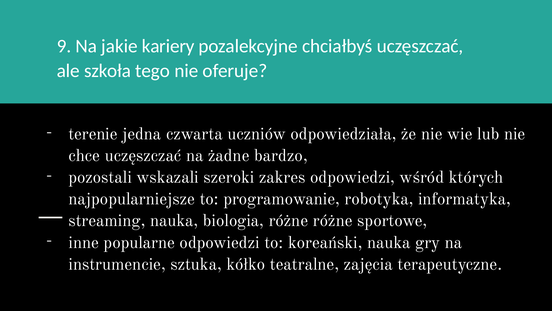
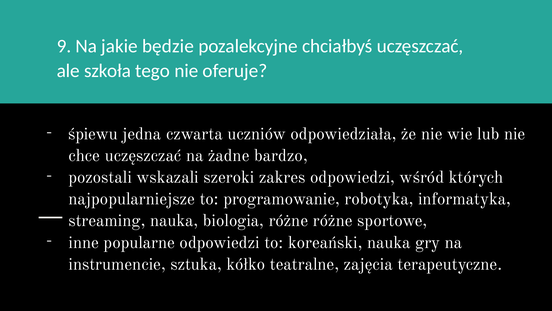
kariery: kariery -> będzie
terenie: terenie -> śpiewu
